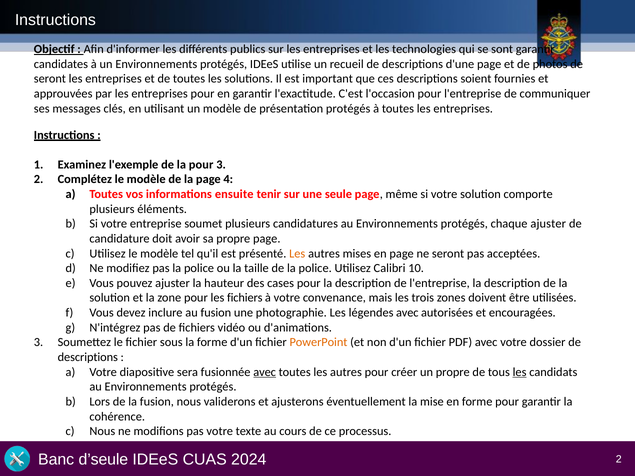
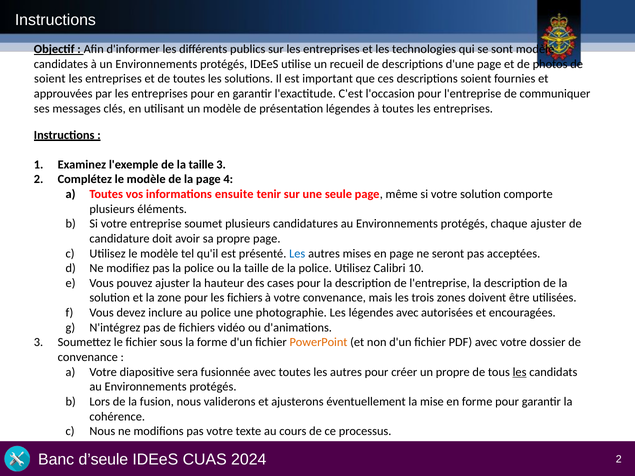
sont garantir: garantir -> modèle
seront at (50, 79): seront -> soient
présentation protégés: protégés -> légendes
de la pour: pour -> taille
Les at (297, 254) colour: orange -> blue
au fusion: fusion -> police
descriptions at (88, 357): descriptions -> convenance
avec at (265, 372) underline: present -> none
